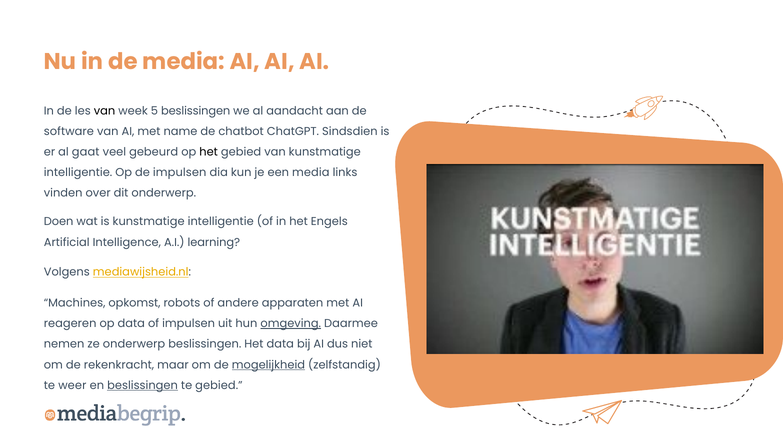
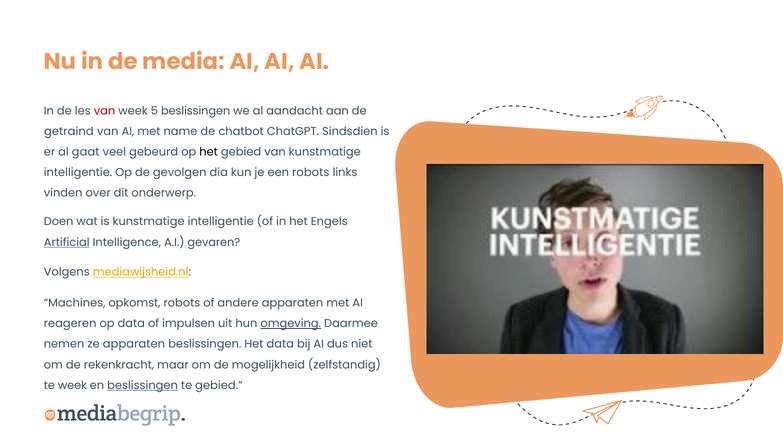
van at (105, 111) colour: black -> red
software: software -> getraind
de impulsen: impulsen -> gevolgen
een media: media -> robots
Artificial underline: none -> present
learning: learning -> gevaren
ze onderwerp: onderwerp -> apparaten
mogelijkheid underline: present -> none
te weer: weer -> week
